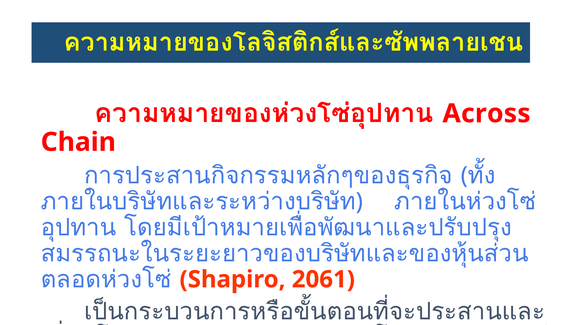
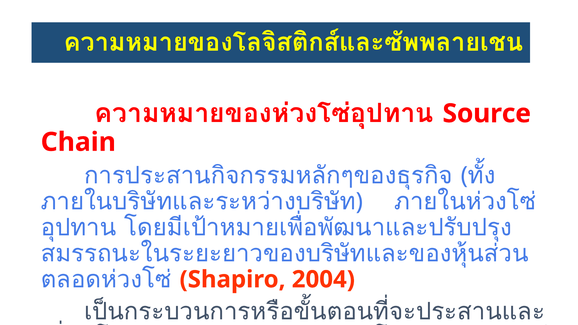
Across: Across -> Source
2061: 2061 -> 2004
